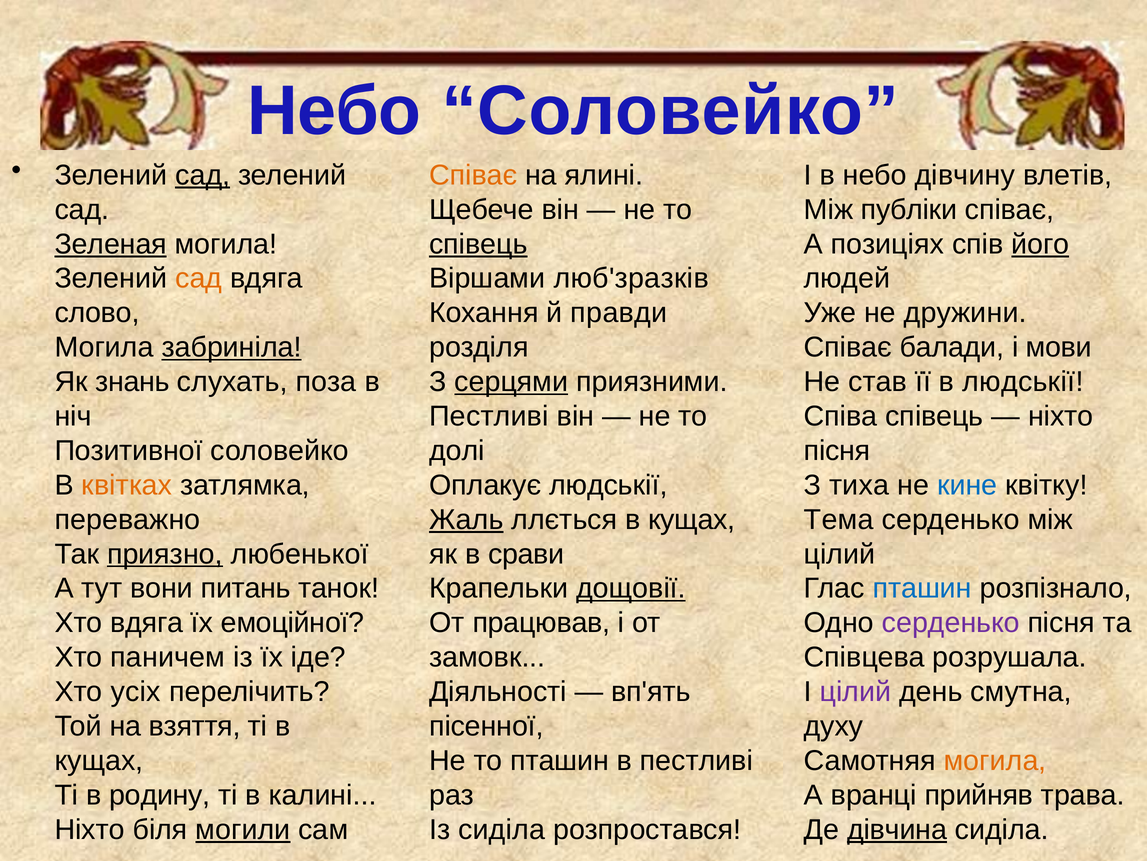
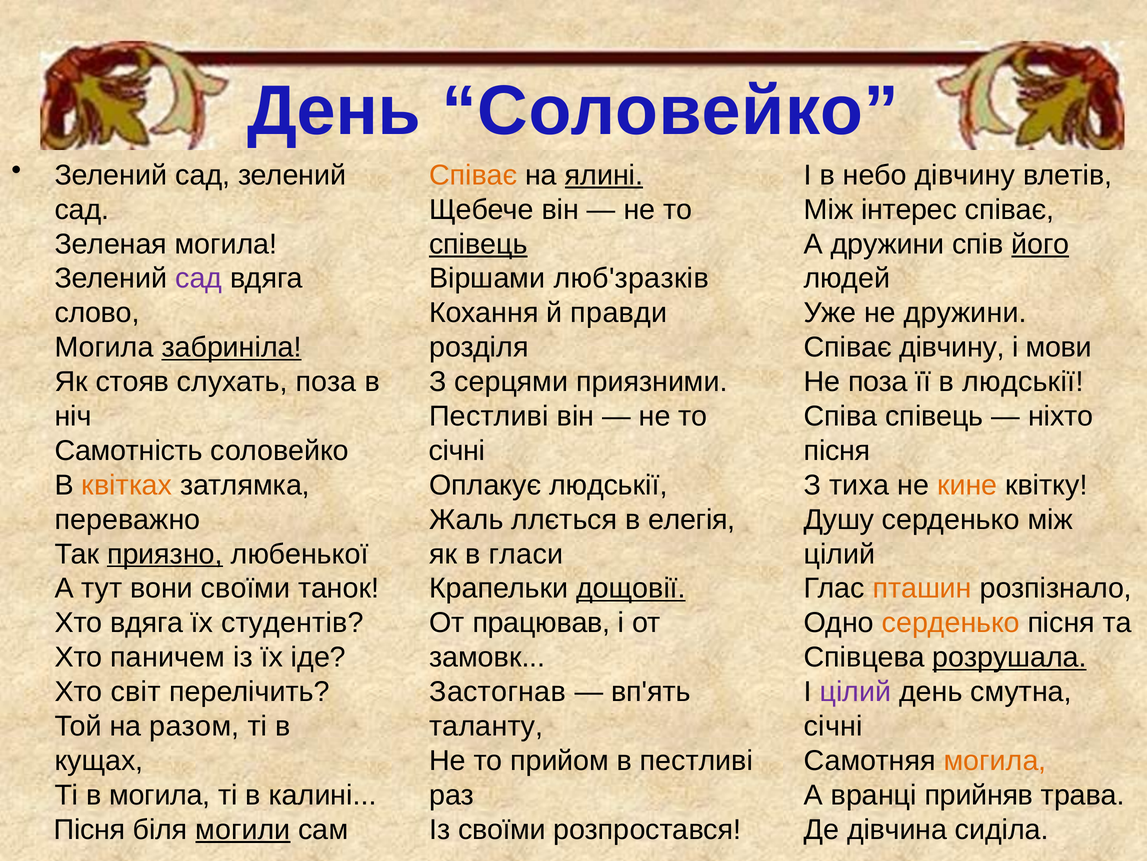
Небо at (334, 111): Небо -> День
сад at (203, 175) underline: present -> none
ялині underline: none -> present
публіки: публіки -> інтерес
Зеленая underline: present -> none
А позиціях: позиціях -> дружини
сад at (199, 278) colour: orange -> purple
Співає балади: балади -> дівчину
знань: знань -> стояв
серцями underline: present -> none
Не став: став -> поза
Позитивної: Позитивної -> Самотність
долі at (457, 450): долі -> січні
кине colour: blue -> orange
Жаль underline: present -> none
ллється в кущах: кущах -> елегія
Тема: Тема -> Душу
срави: срави -> гласи
вони питань: питань -> своїми
пташин at (922, 588) colour: blue -> orange
емоційної: емоційної -> студентів
серденько at (951, 622) colour: purple -> orange
розрушала underline: none -> present
усіх: усіх -> світ
Діяльності: Діяльності -> Застогнав
взяття: взяття -> разом
пісенної: пісенної -> таланту
духу at (833, 726): духу -> січні
то пташин: пташин -> прийом
в родину: родину -> могила
Ніхто at (90, 829): Ніхто -> Пісня
Із сиділа: сиділа -> своїми
дівчина underline: present -> none
